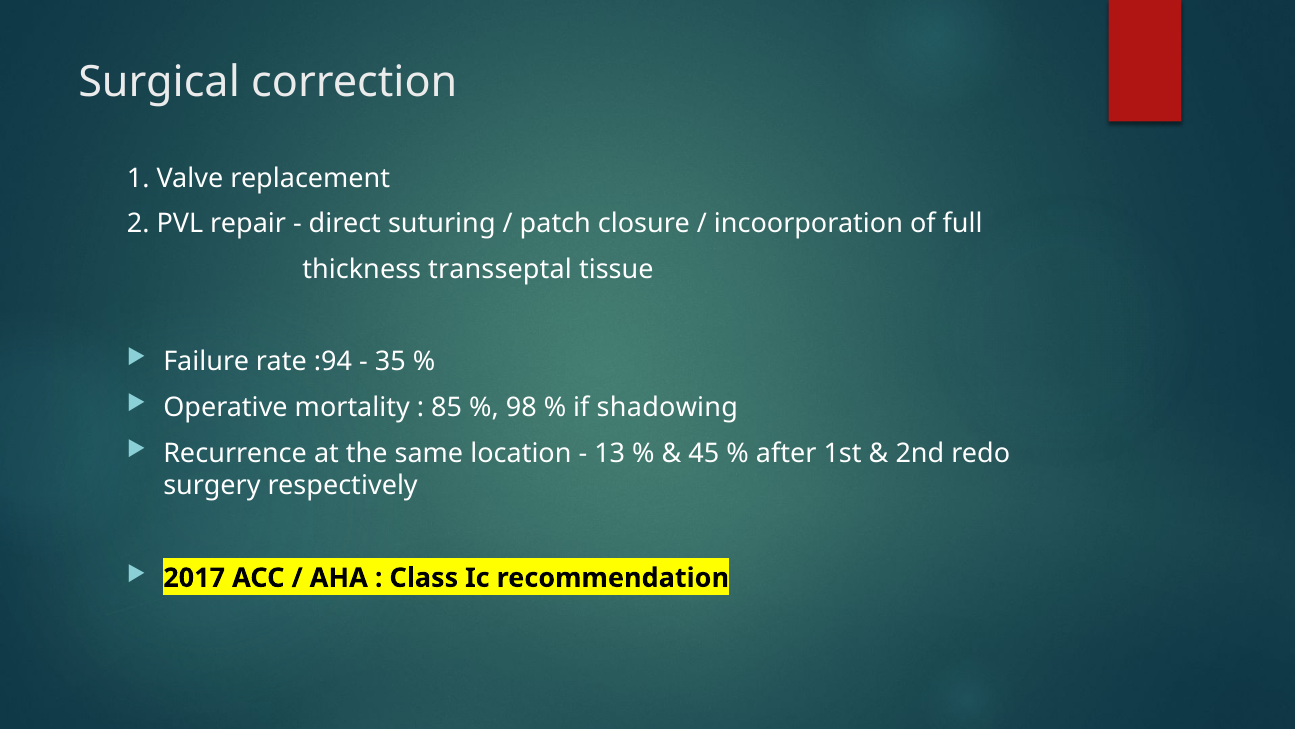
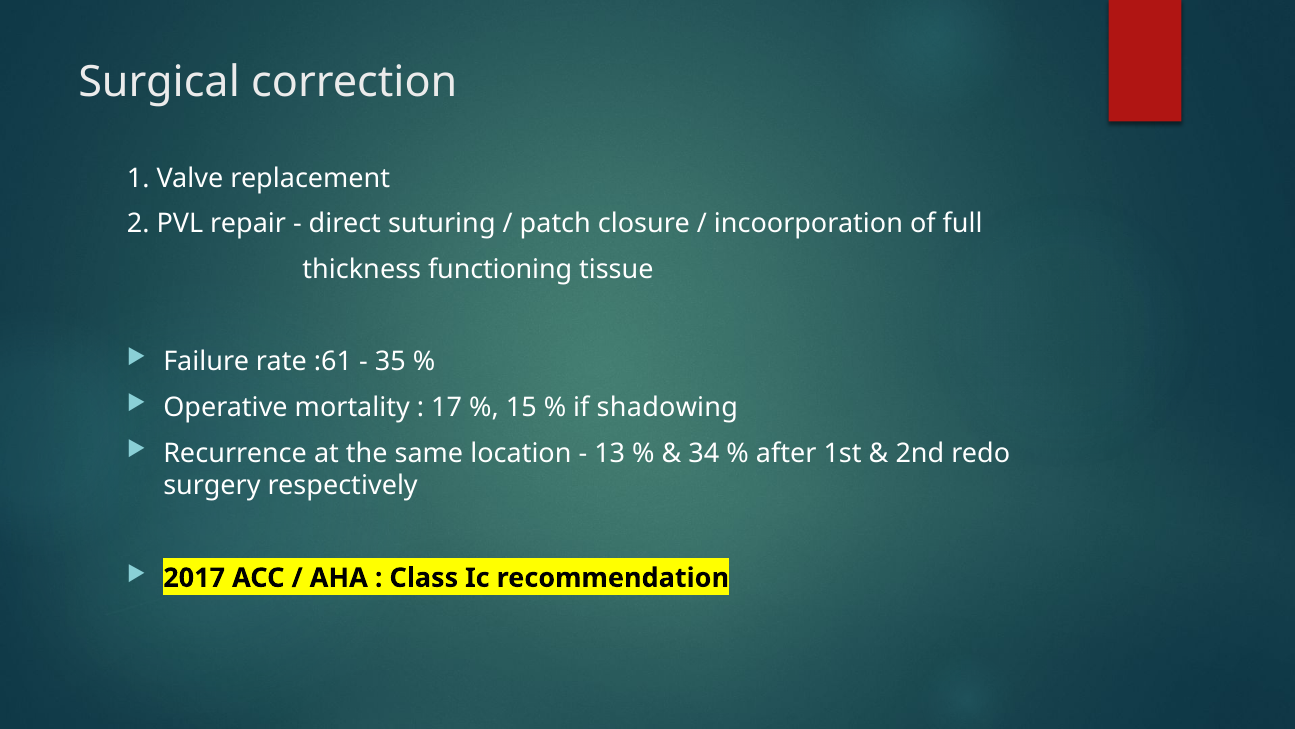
transseptal: transseptal -> functioning
:94: :94 -> :61
85: 85 -> 17
98: 98 -> 15
45: 45 -> 34
